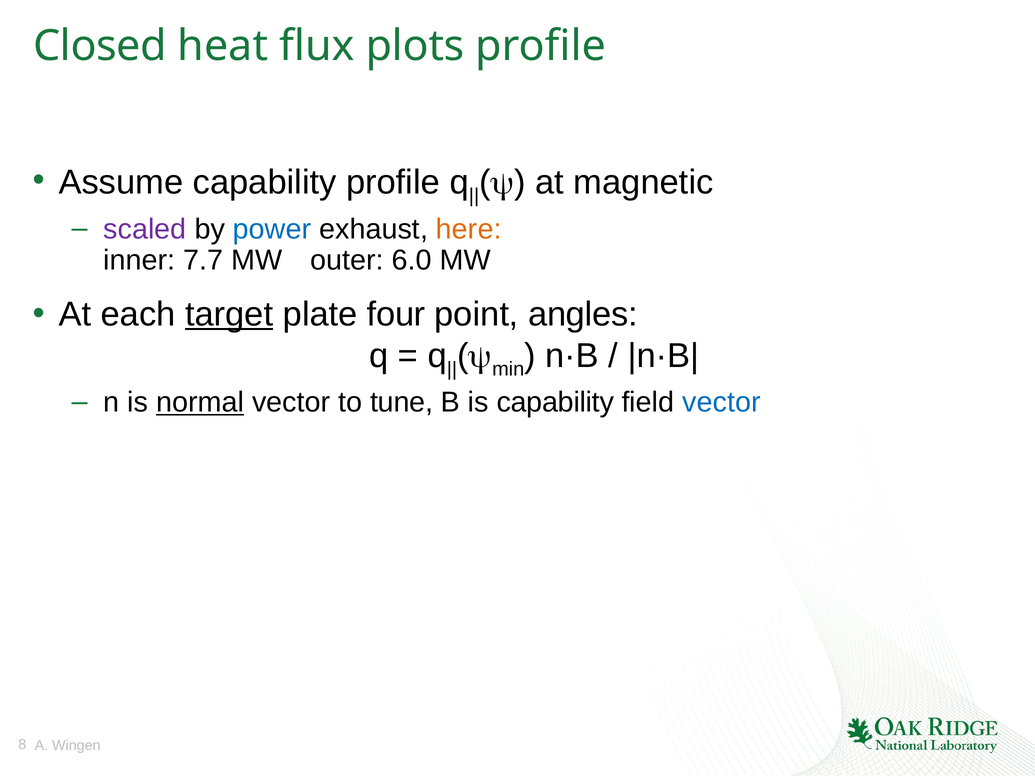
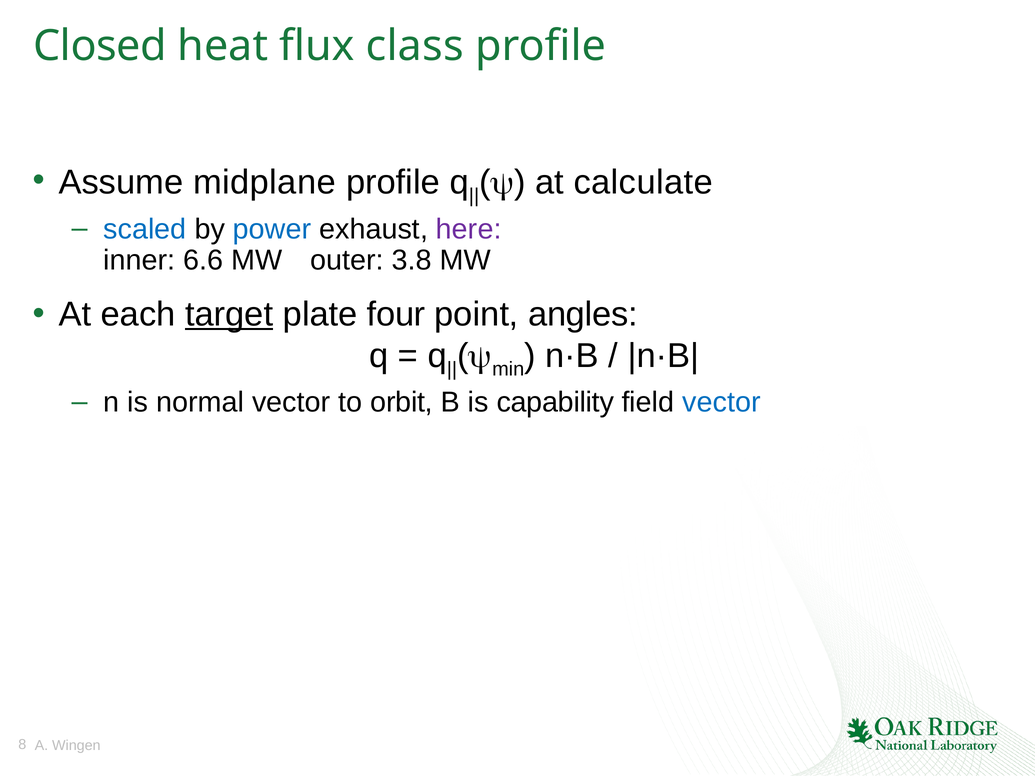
plots: plots -> class
Assume capability: capability -> midplane
magnetic: magnetic -> calculate
scaled colour: purple -> blue
here colour: orange -> purple
7.7: 7.7 -> 6.6
6.0: 6.0 -> 3.8
normal underline: present -> none
tune: tune -> orbit
